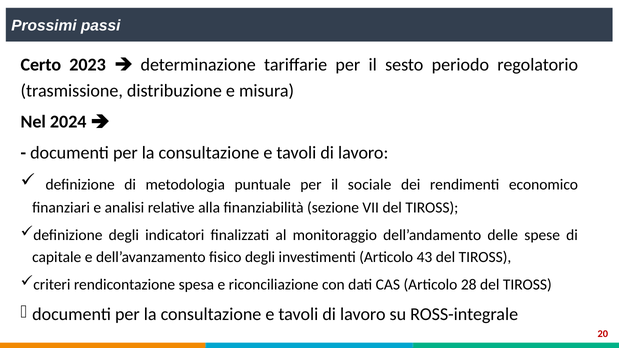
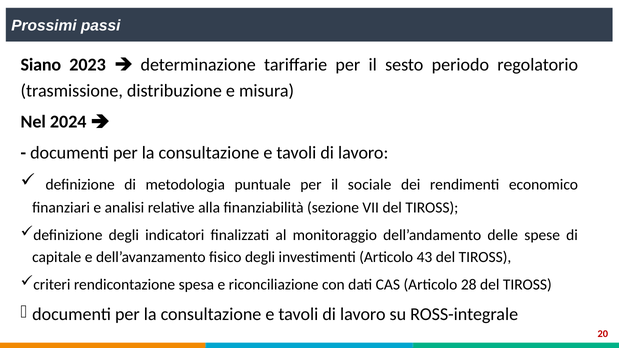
Certo: Certo -> Siano
